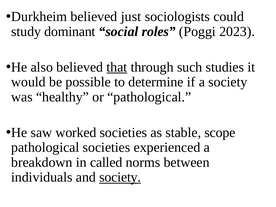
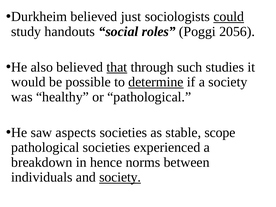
could underline: none -> present
dominant: dominant -> handouts
2023: 2023 -> 2056
determine underline: none -> present
worked: worked -> aspects
called: called -> hence
